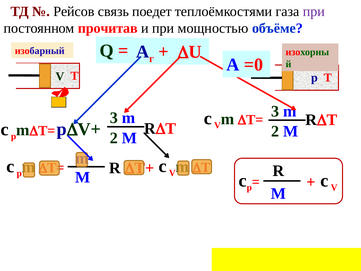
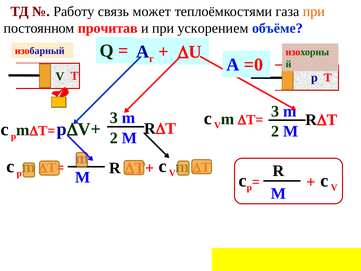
Рейсов: Рейсов -> Работу
поедет: поедет -> может
при at (314, 11) colour: purple -> orange
мощностью: мощностью -> ускорением
